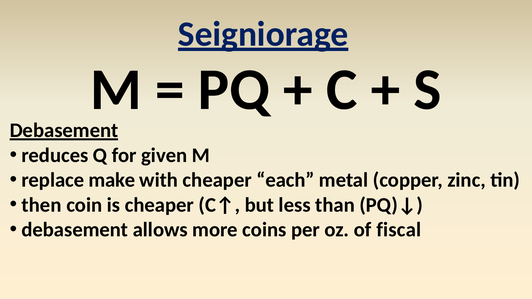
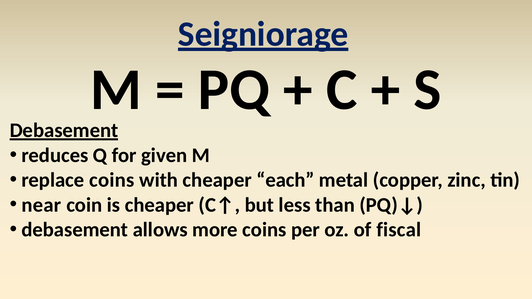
replace make: make -> coins
then: then -> near
